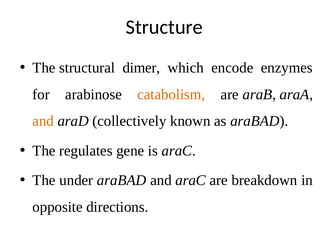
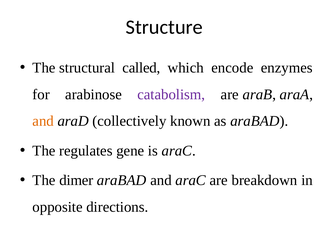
dimer: dimer -> called
catabolism colour: orange -> purple
under: under -> dimer
